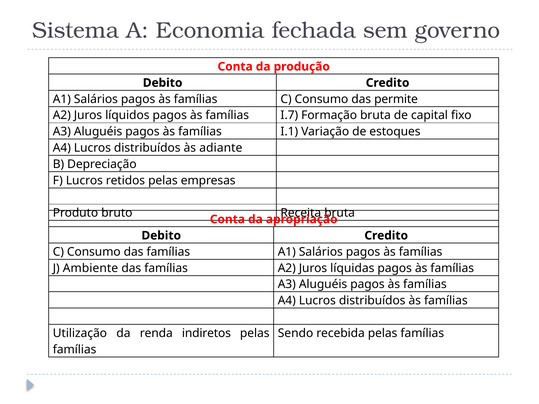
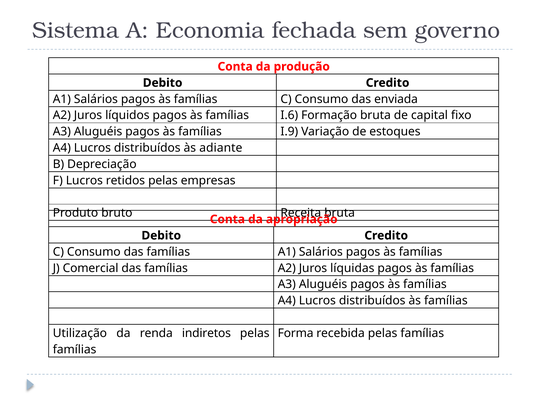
permite: permite -> enviada
I.7: I.7 -> I.6
I.1: I.1 -> I.9
Ambiente: Ambiente -> Comercial
Sendo: Sendo -> Forma
